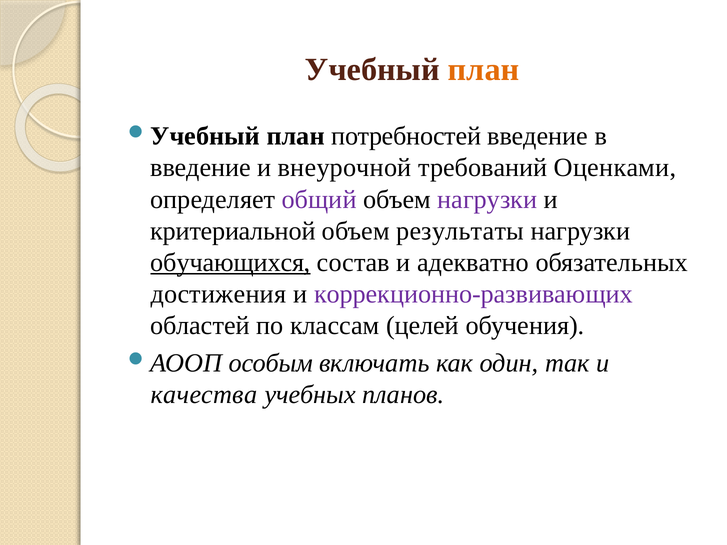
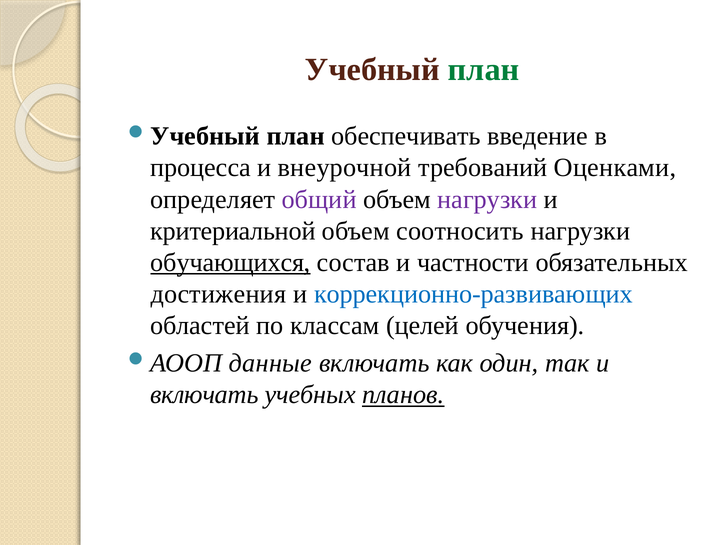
план at (484, 70) colour: orange -> green
потребностей: потребностей -> обеспечивать
введение at (201, 168): введение -> процесса
результаты: результаты -> соотносить
адекватно: адекватно -> частности
коррекционно-развивающих colour: purple -> blue
особым: особым -> данные
качества at (204, 395): качества -> включать
планов underline: none -> present
